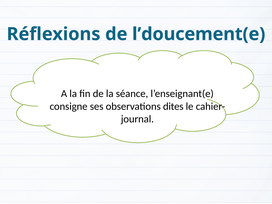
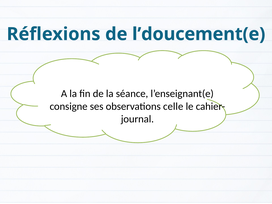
dites: dites -> celle
